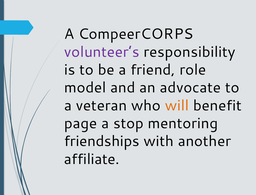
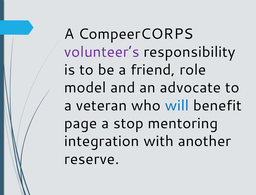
will colour: orange -> blue
friendships: friendships -> integration
affiliate: affiliate -> reserve
